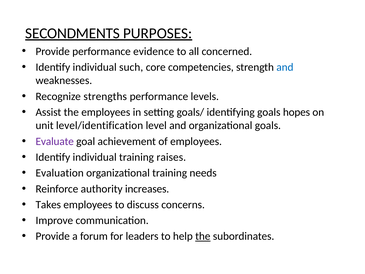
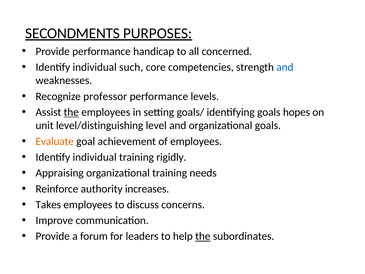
evidence: evidence -> handicap
strengths: strengths -> professor
the at (71, 112) underline: none -> present
level/identification: level/identification -> level/distinguishing
Evaluate colour: purple -> orange
raises: raises -> rigidly
Evaluation: Evaluation -> Appraising
